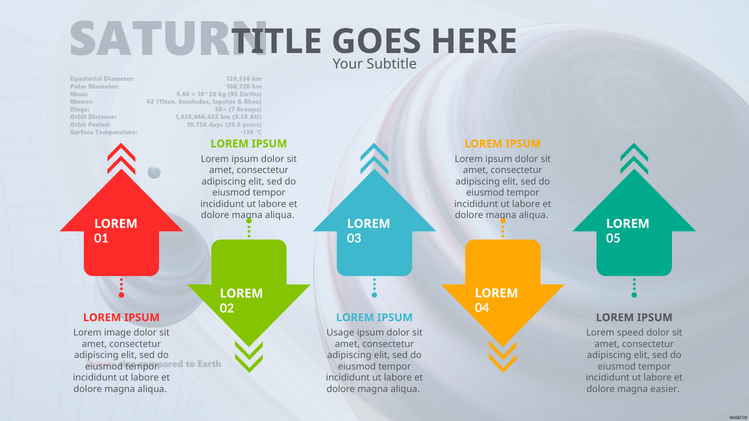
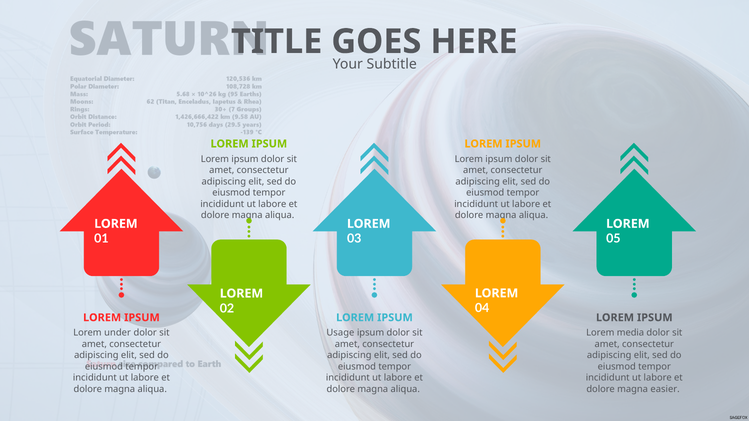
image: image -> under
speed: speed -> media
